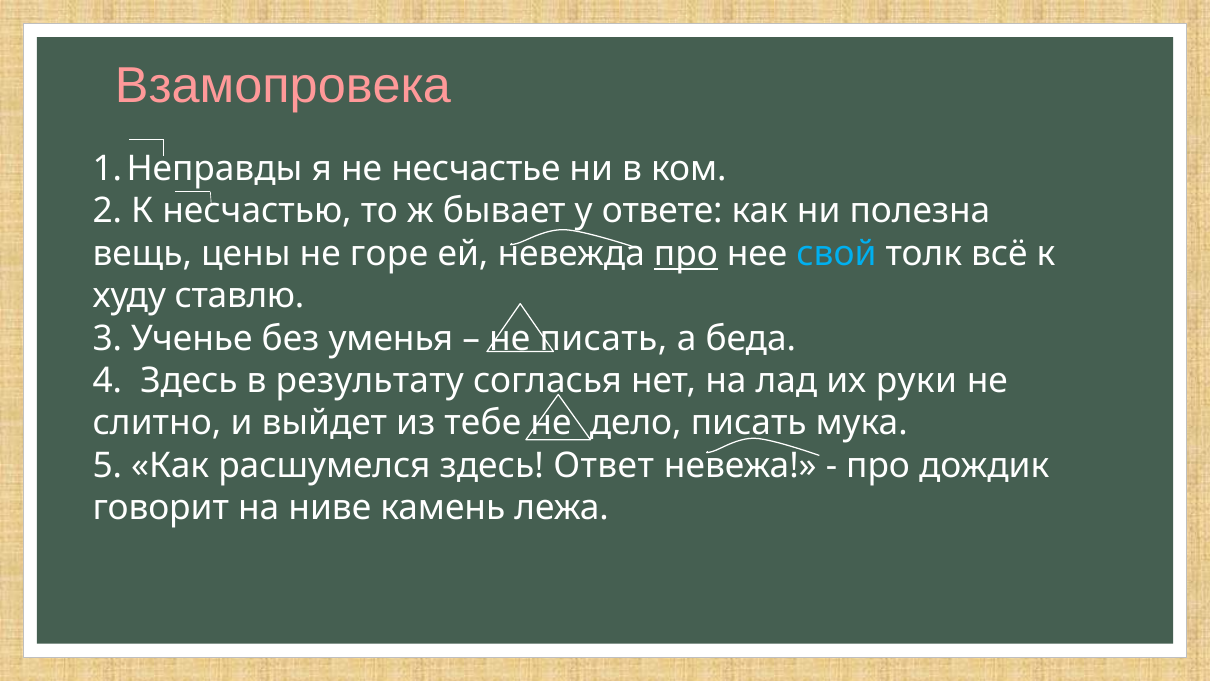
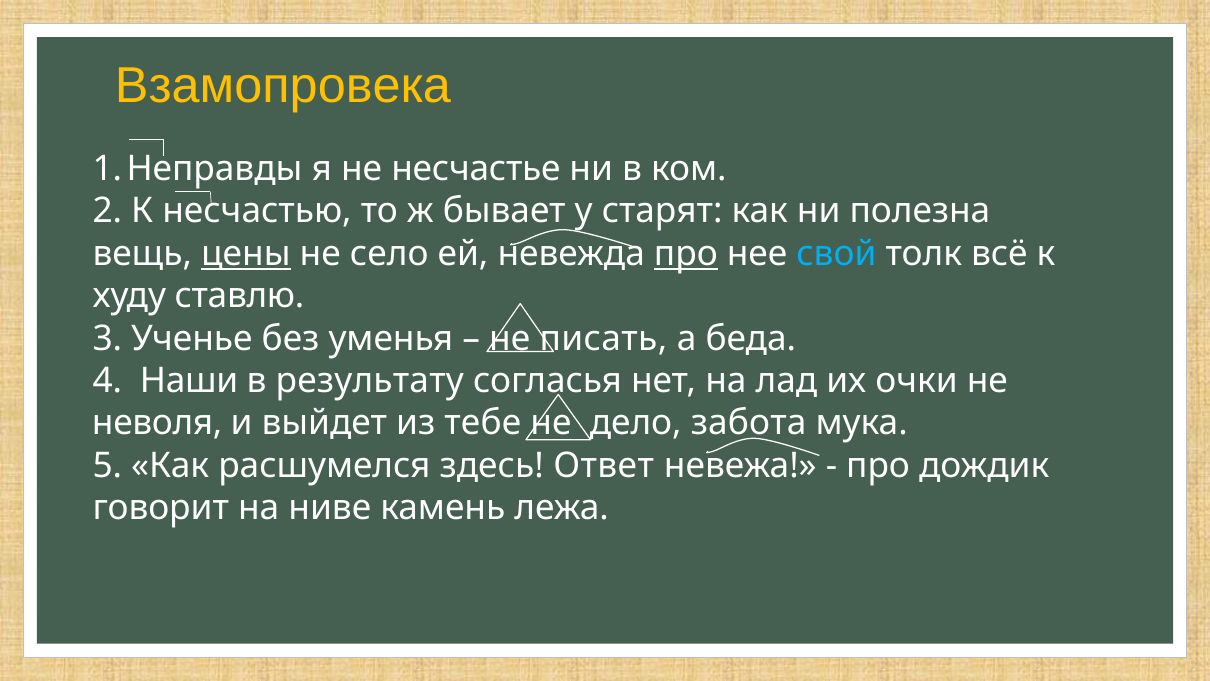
Взамопровека colour: pink -> yellow
ответе: ответе -> старят
цены underline: none -> present
горе: горе -> село
4 Здесь: Здесь -> Наши
руки: руки -> очки
слитно: слитно -> неволя
дело писать: писать -> забота
